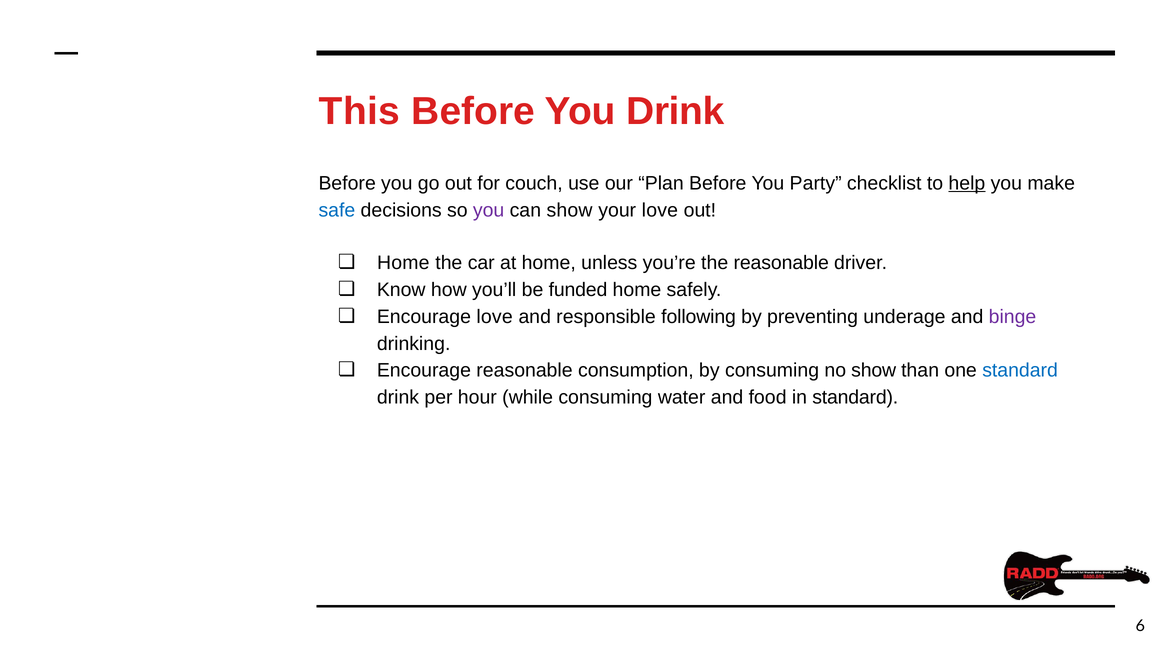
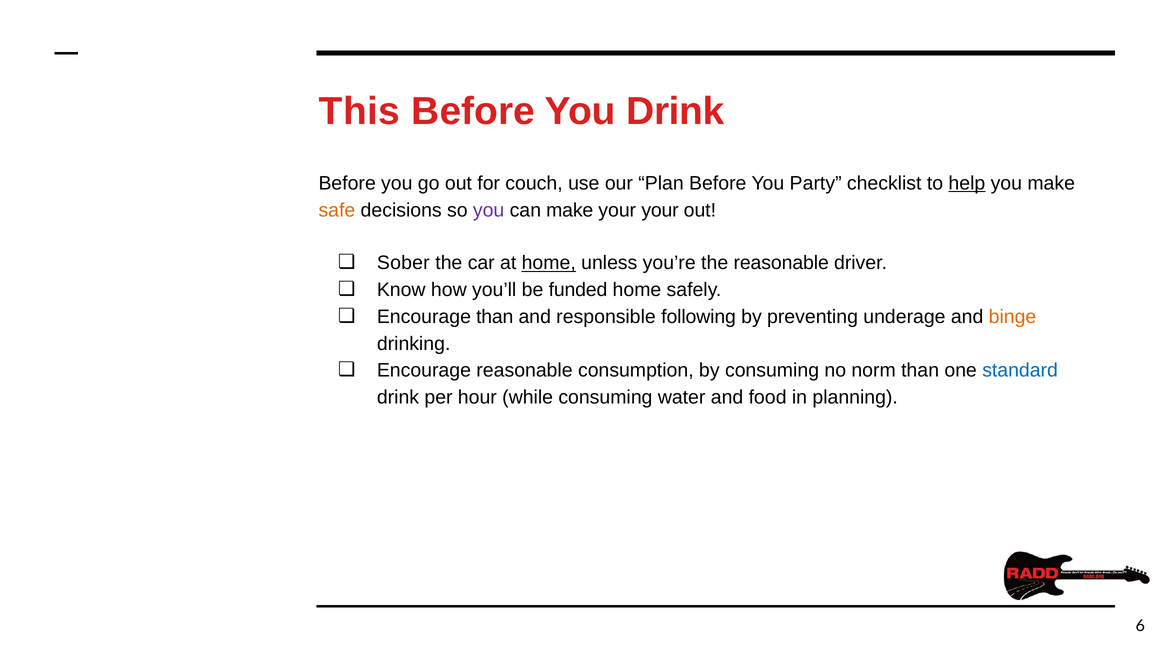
safe colour: blue -> orange
can show: show -> make
your love: love -> your
Home at (403, 263): Home -> Sober
home at (549, 263) underline: none -> present
Encourage love: love -> than
binge colour: purple -> orange
no show: show -> norm
in standard: standard -> planning
